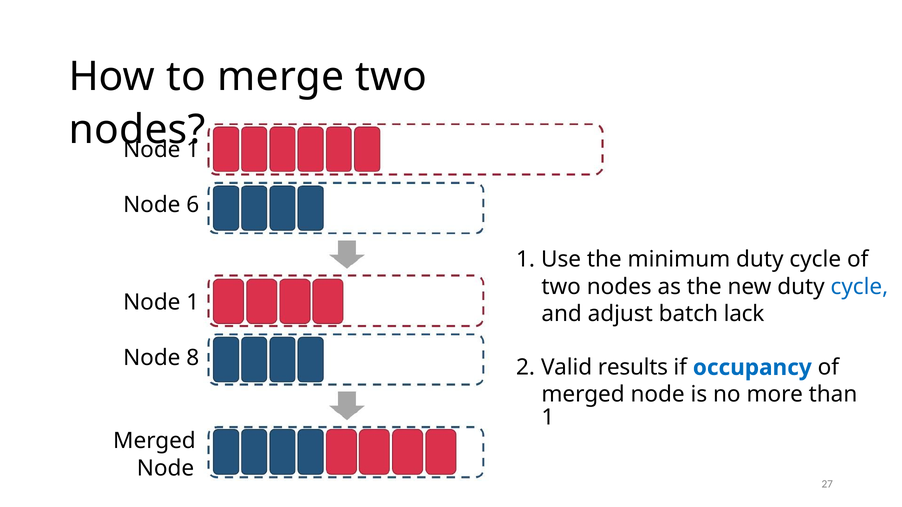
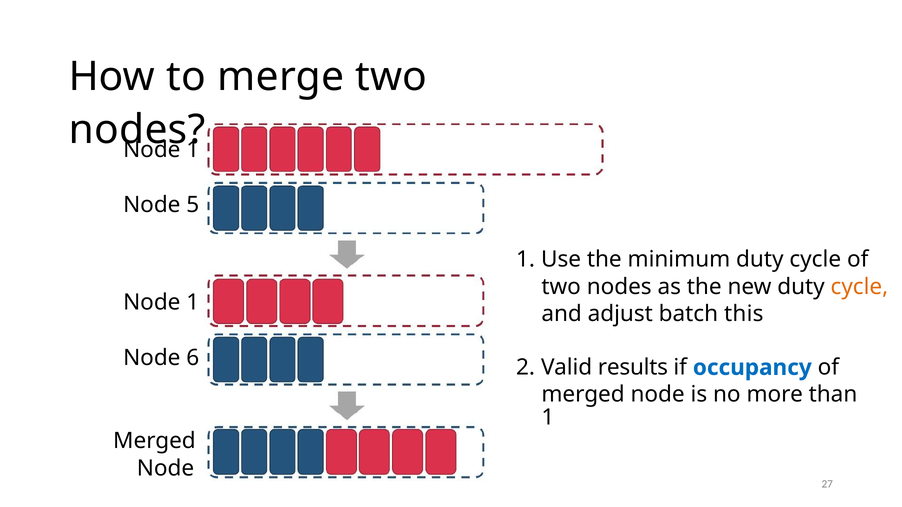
6: 6 -> 5
cycle at (859, 287) colour: blue -> orange
lack: lack -> this
8: 8 -> 6
